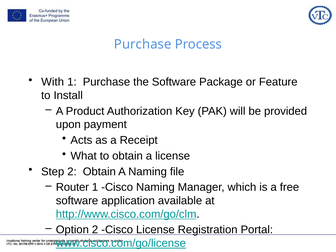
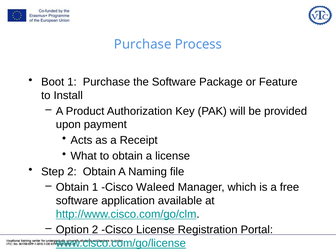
With: With -> Boot
Router at (72, 187): Router -> Obtain
Cisco Naming: Naming -> Waleed
